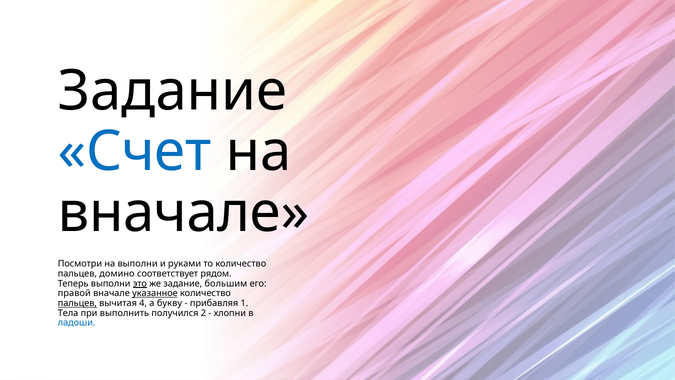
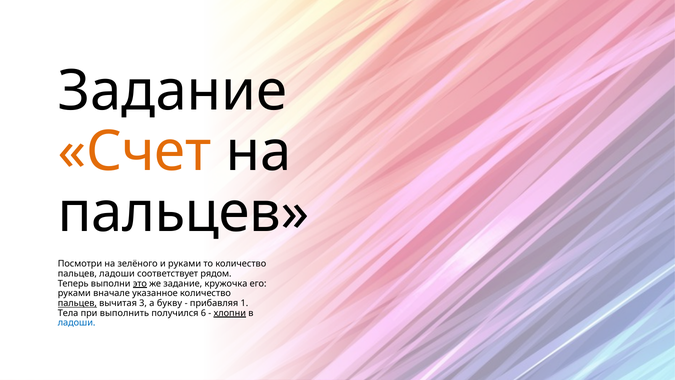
Счет colour: blue -> orange
вначале at (183, 212): вначале -> пальцев
на выполни: выполни -> зелёного
пальцев домино: домино -> ладоши
большим: большим -> кружочка
правой at (74, 293): правой -> руками
указанное underline: present -> none
4: 4 -> 3
2: 2 -> 6
хлопни underline: none -> present
